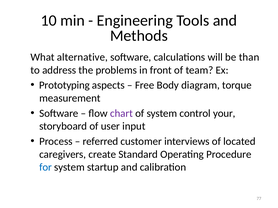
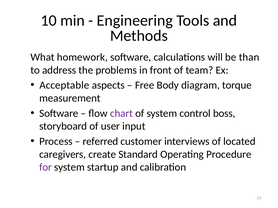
alternative: alternative -> homework
Prototyping: Prototyping -> Acceptable
your: your -> boss
for colour: blue -> purple
